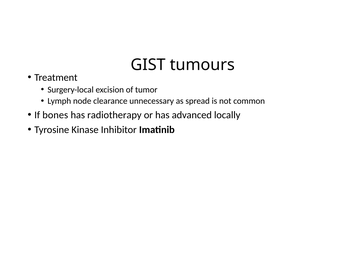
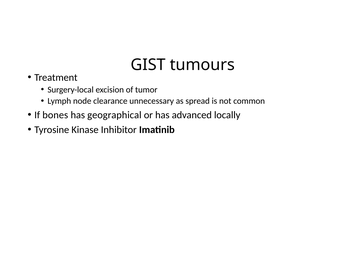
radiotherapy: radiotherapy -> geographical
